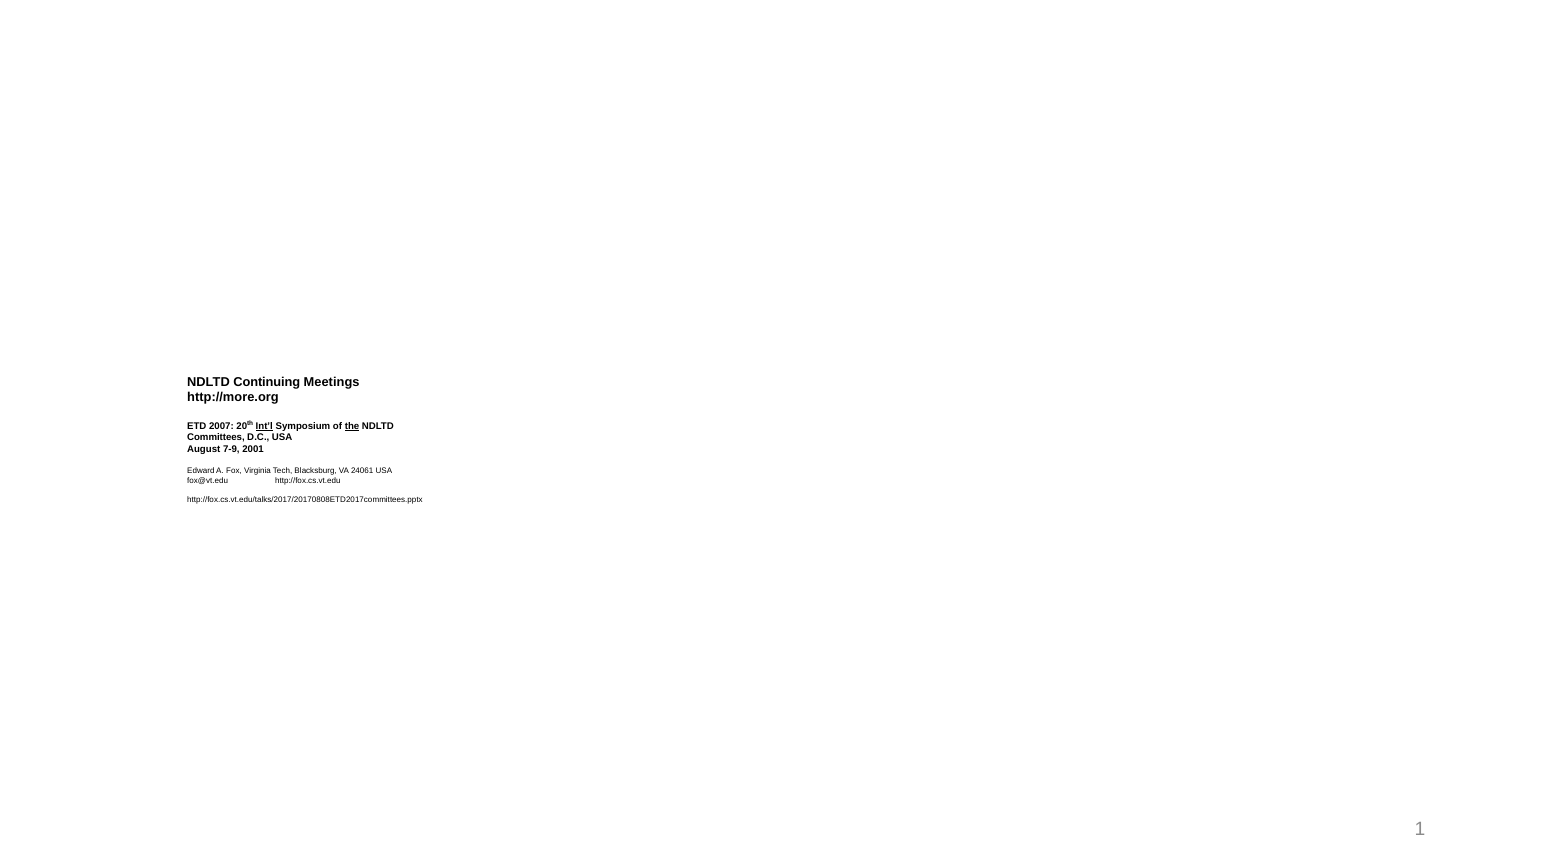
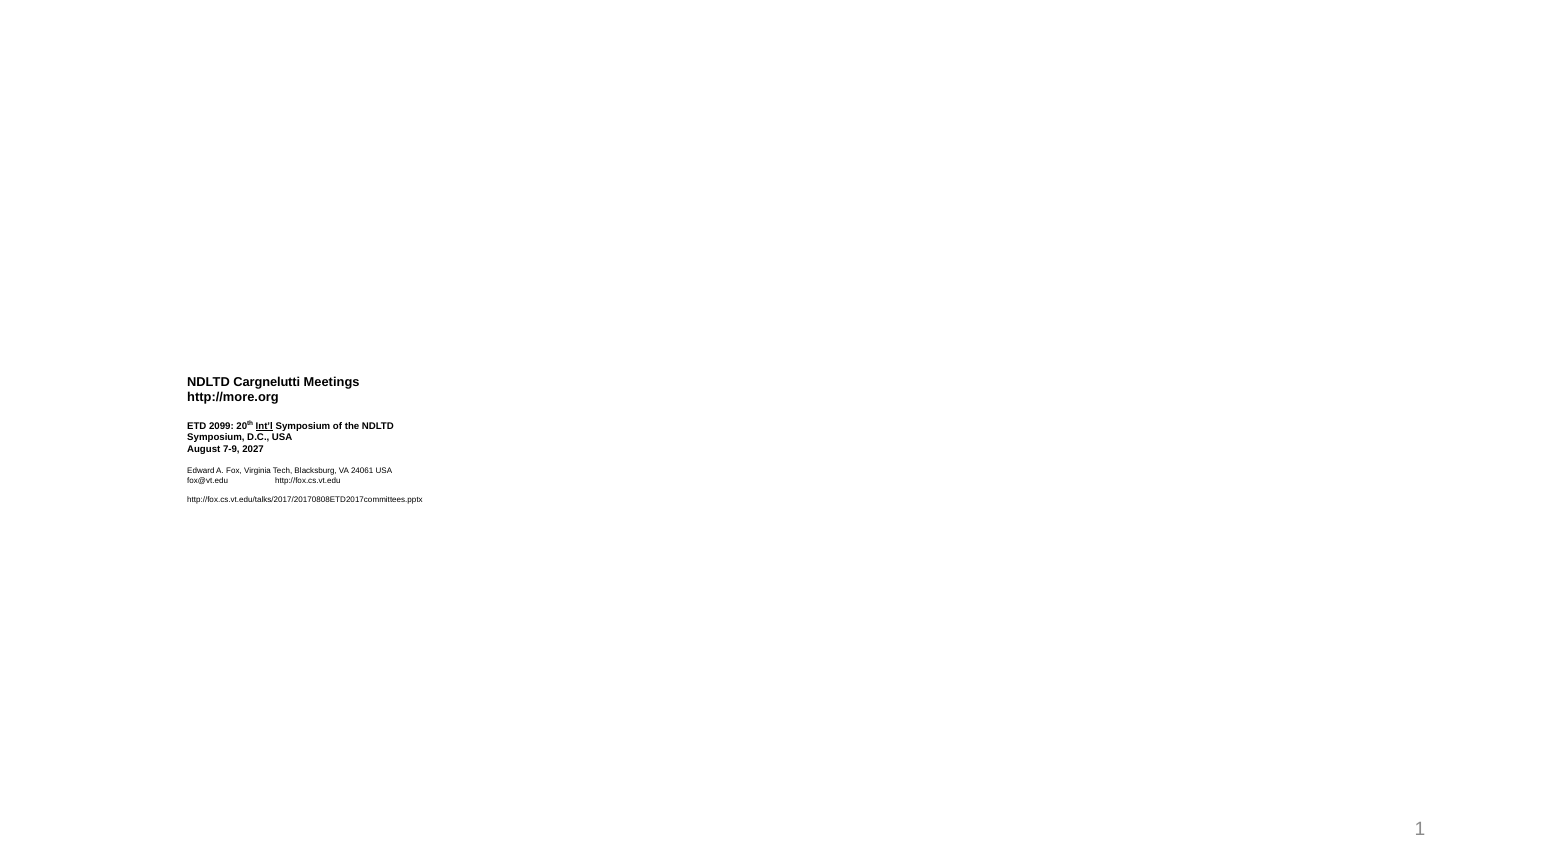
Continuing: Continuing -> Cargnelutti
2007: 2007 -> 2099
the underline: present -> none
Committees at (216, 438): Committees -> Symposium
2001: 2001 -> 2027
